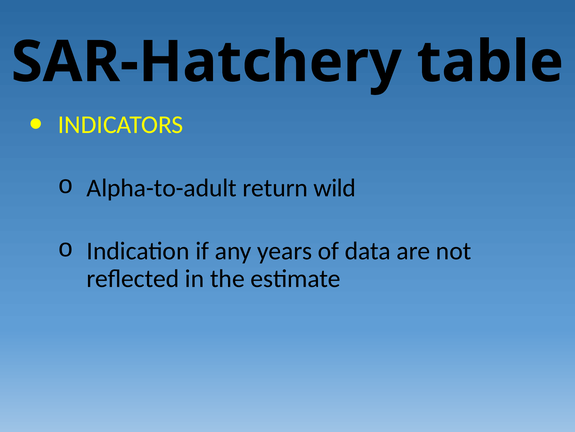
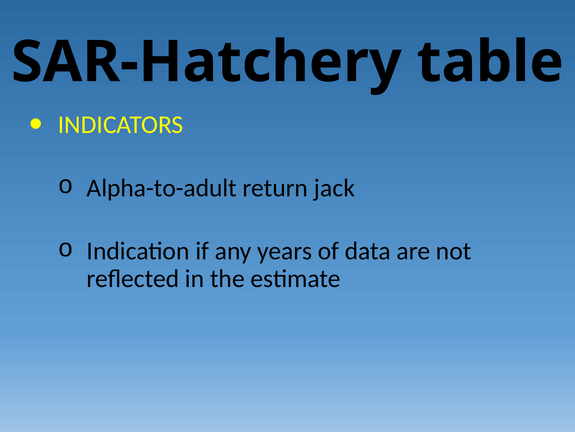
wild: wild -> jack
